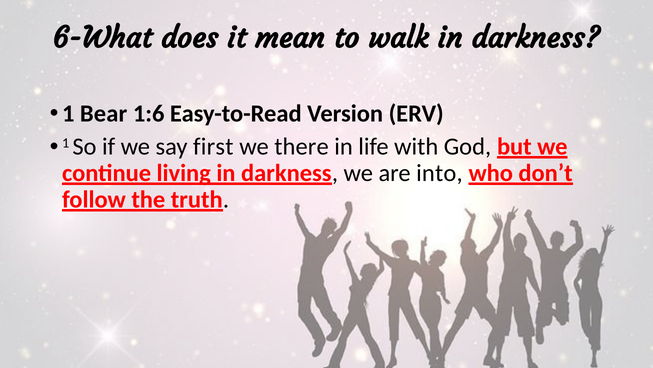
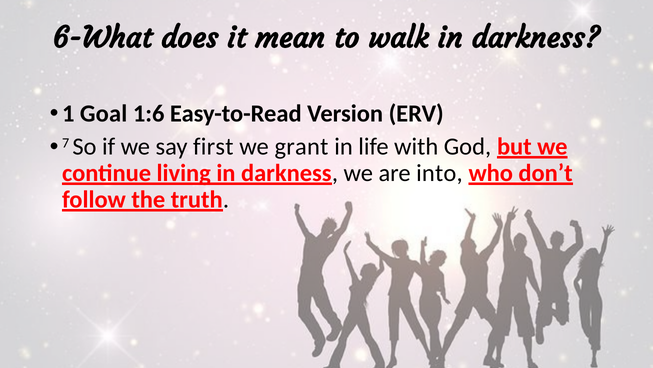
Bear: Bear -> Goal
1 at (66, 143): 1 -> 7
there: there -> grant
